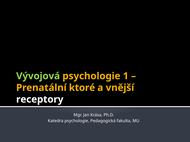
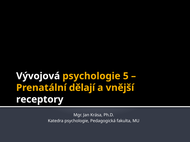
Vývojová colour: light green -> white
1: 1 -> 5
ktoré: ktoré -> dělají
